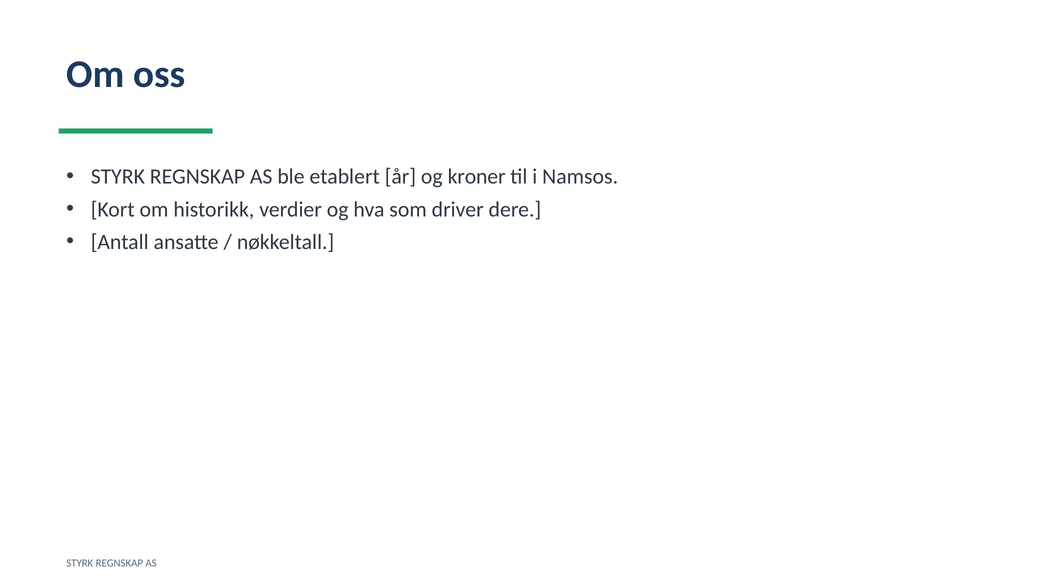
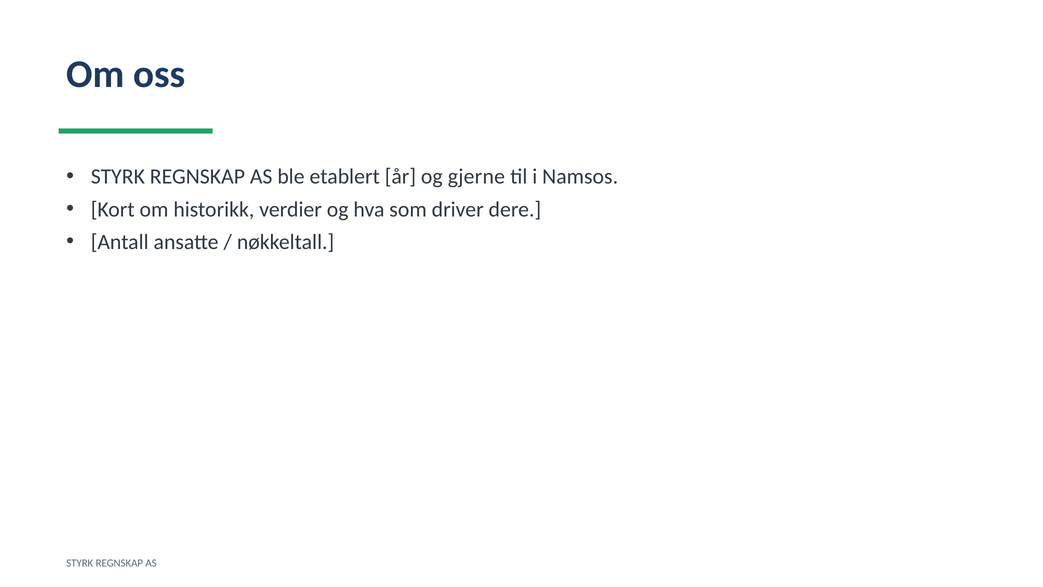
kroner: kroner -> gjerne
